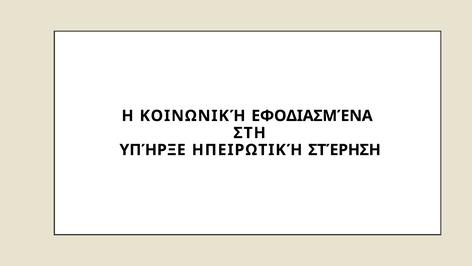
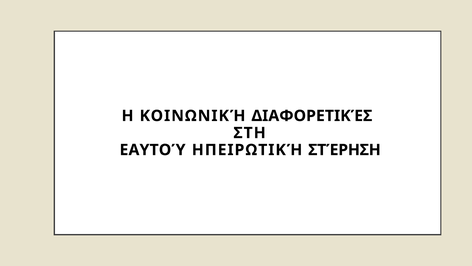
ΕΦΟΔΙΑΣΜΈΝΑ: ΕΦΟΔΙΑΣΜΈΝΑ -> ΔΙΑΦΟΡΕΤΙΚΈΣ
ΥΠΉΡΞΕ: ΥΠΉΡΞΕ -> ΕΑΥΤΟΎ
